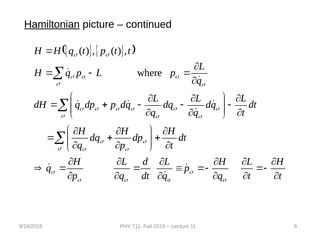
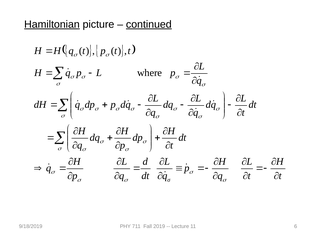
continued underline: none -> present
